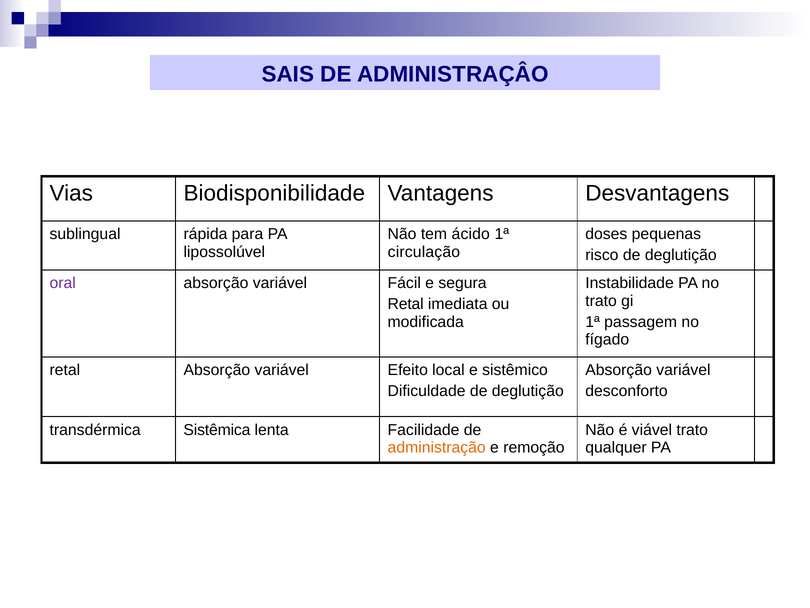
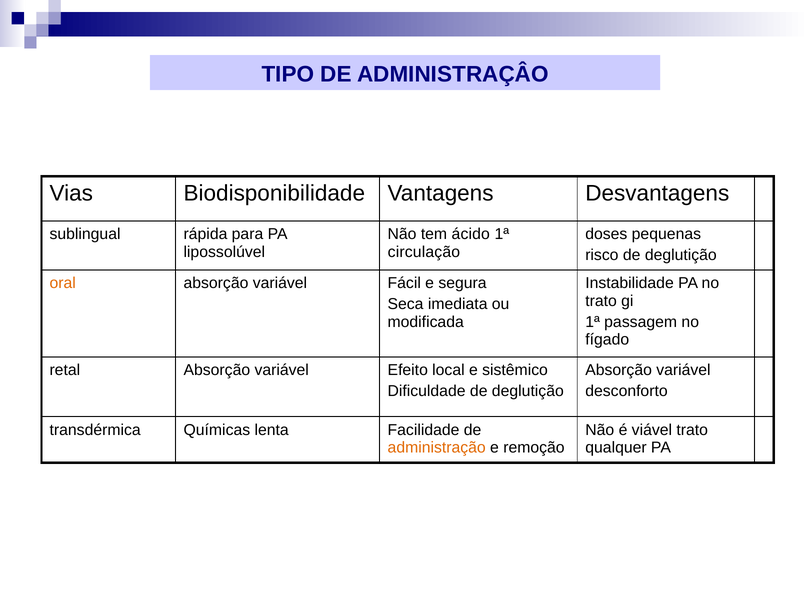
SAIS: SAIS -> TIPO
oral colour: purple -> orange
Retal at (406, 304): Retal -> Seca
Sistêmica: Sistêmica -> Químicas
